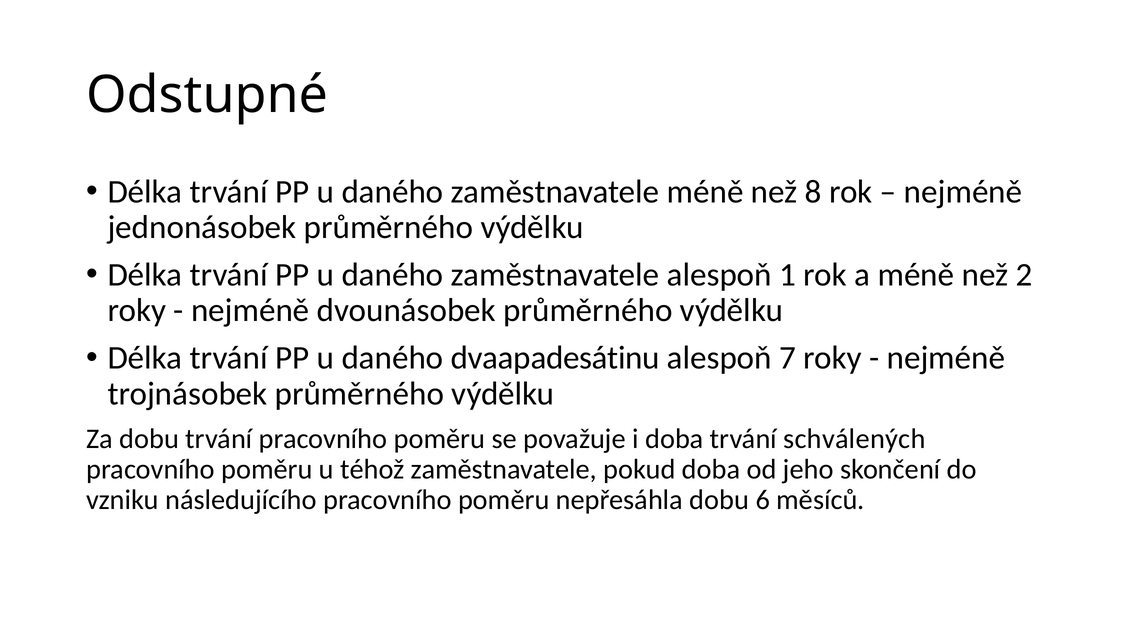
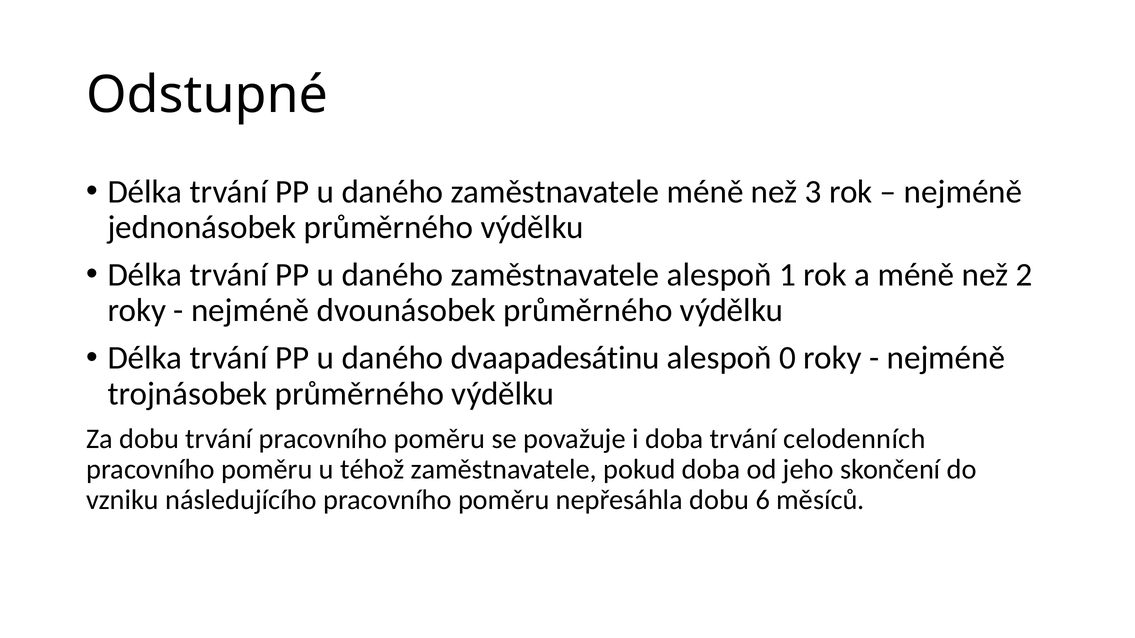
8: 8 -> 3
7: 7 -> 0
schválených: schválených -> celodenních
